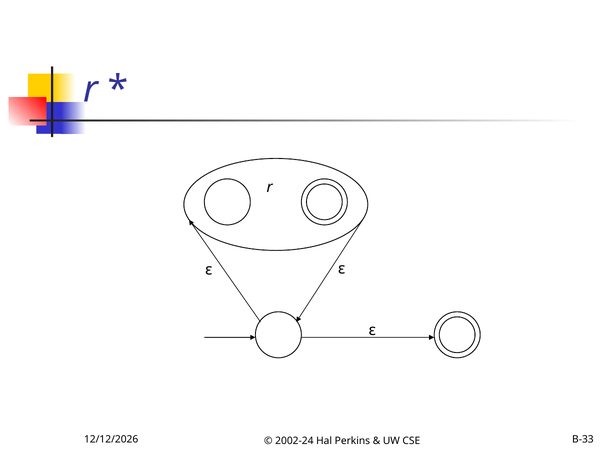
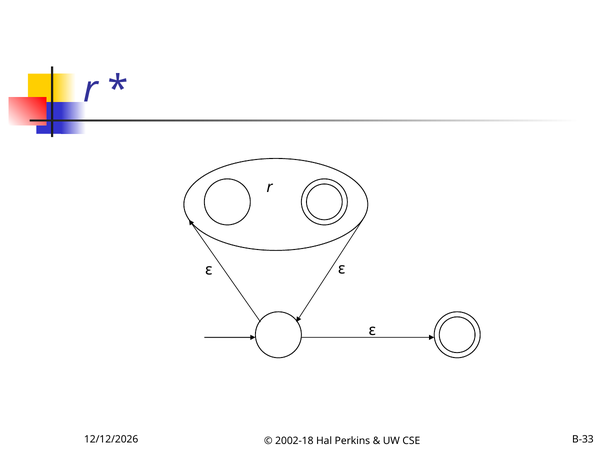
2002-24: 2002-24 -> 2002-18
